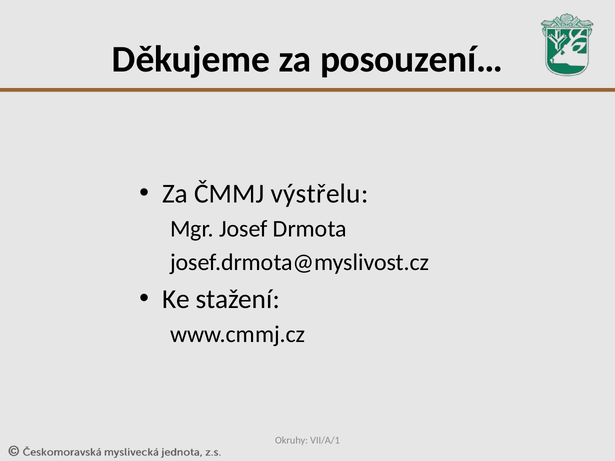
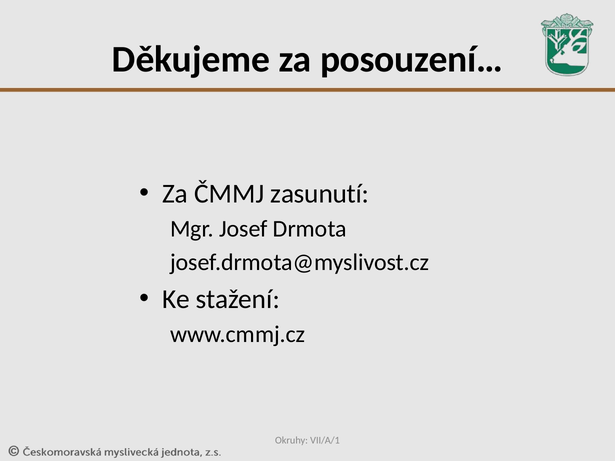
výstřelu: výstřelu -> zasunutí
